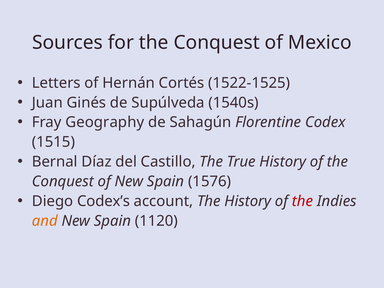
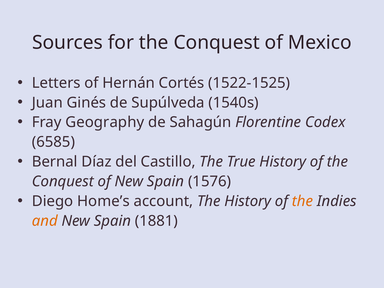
1515: 1515 -> 6585
Codex’s: Codex’s -> Home’s
the at (302, 201) colour: red -> orange
1120: 1120 -> 1881
